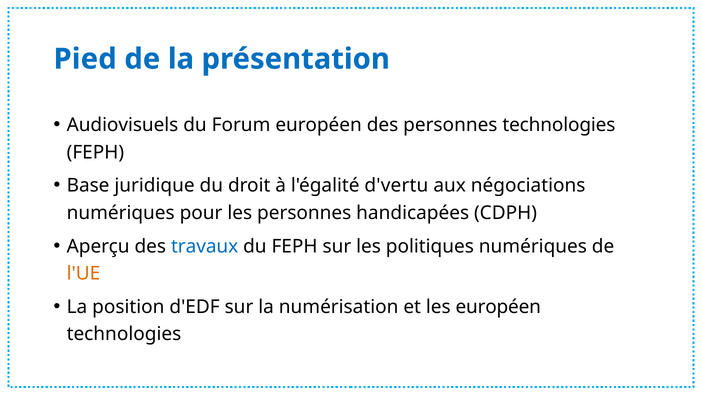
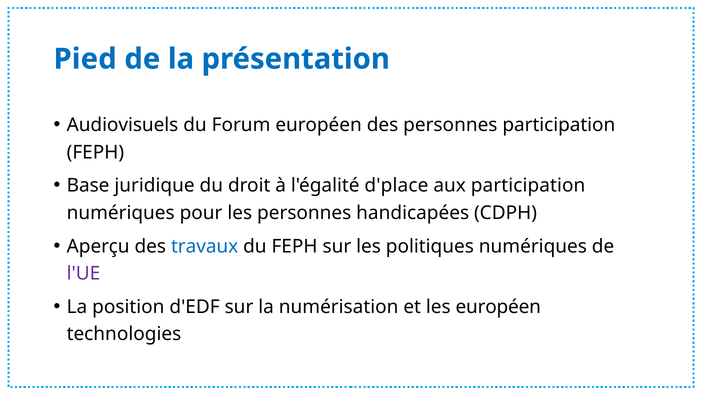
personnes technologies: technologies -> participation
d'vertu: d'vertu -> d'place
aux négociations: négociations -> participation
l'UE colour: orange -> purple
